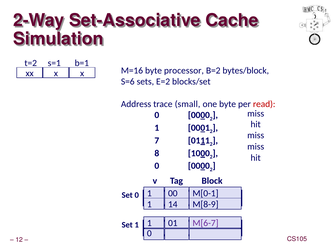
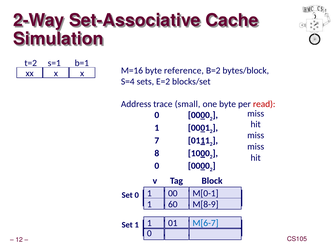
processor: processor -> reference
S=6: S=6 -> S=4
14: 14 -> 60
M[6-7 colour: purple -> blue
